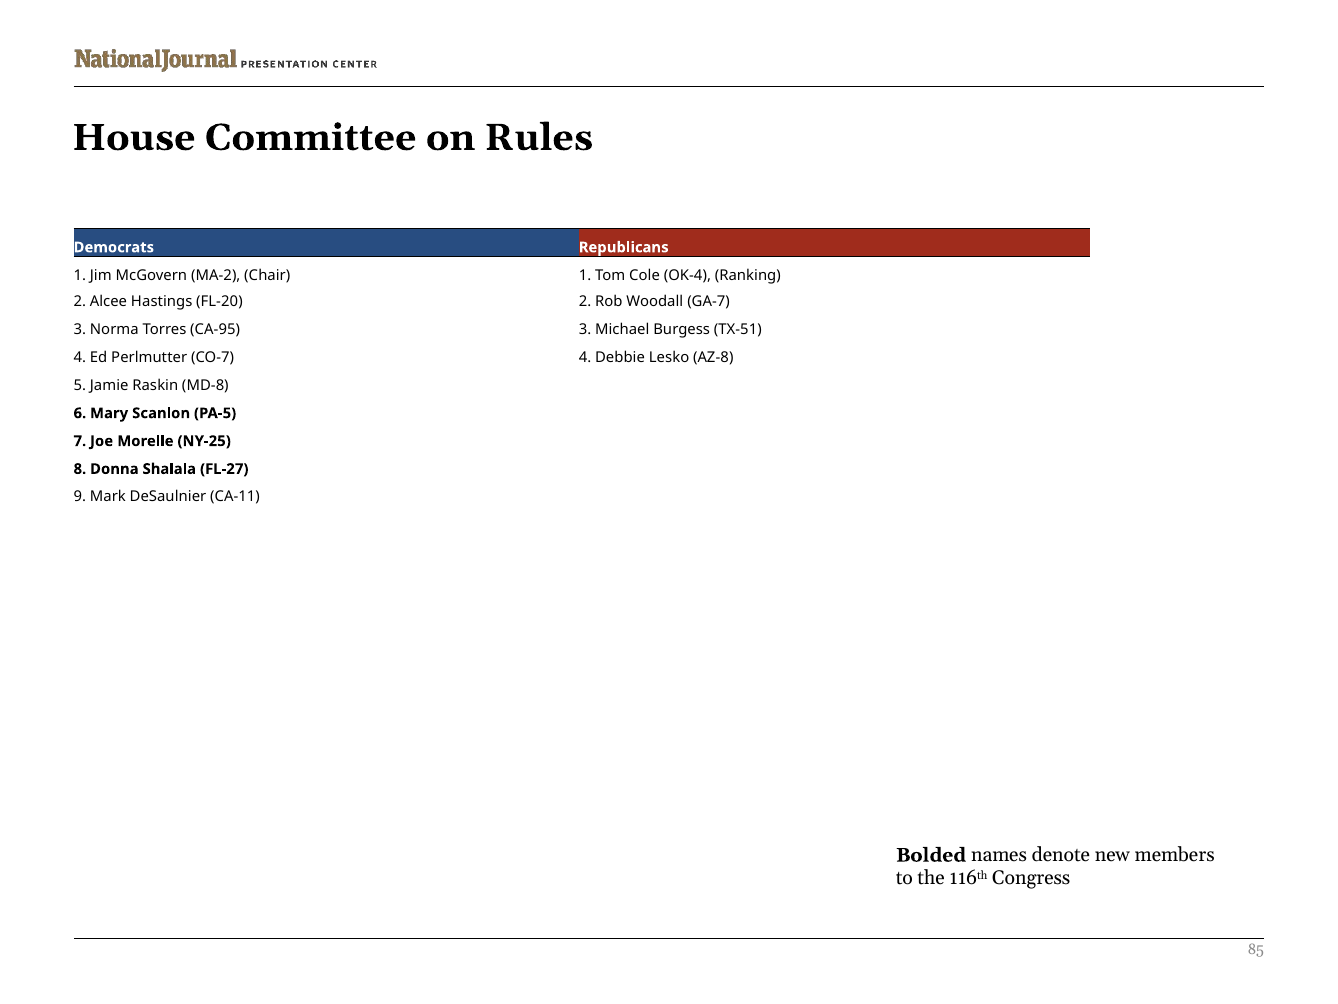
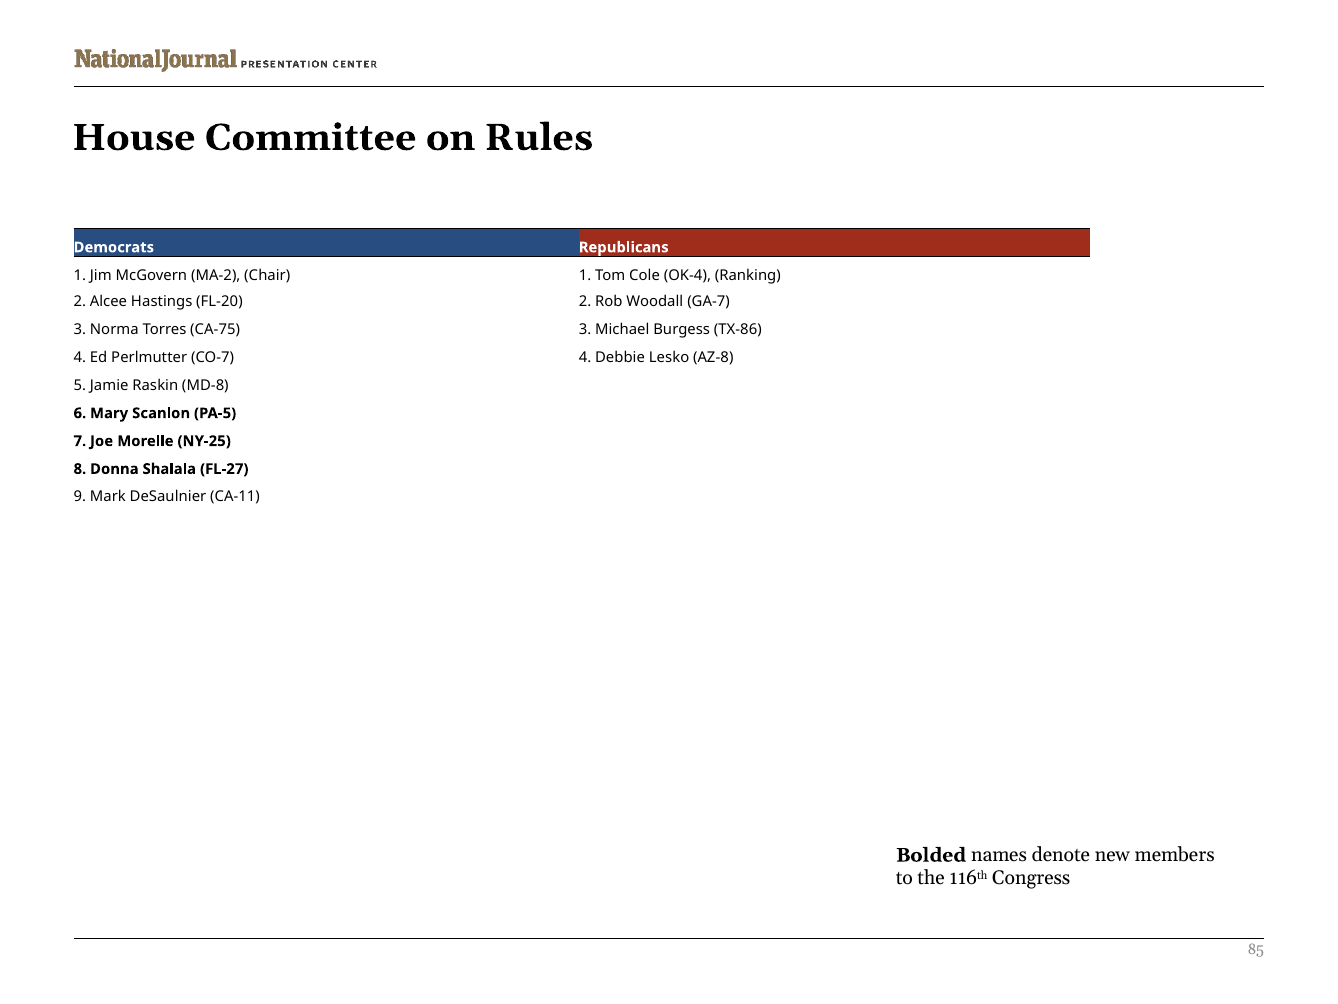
CA-95: CA-95 -> CA-75
TX-51: TX-51 -> TX-86
